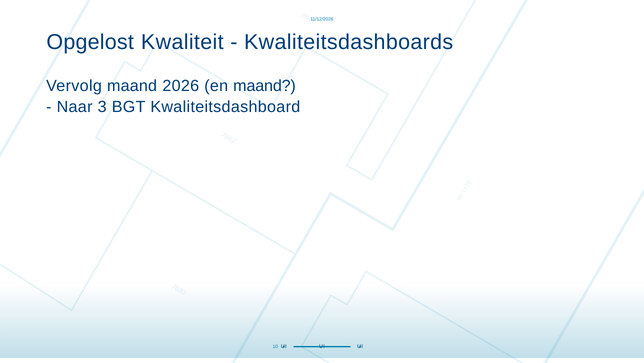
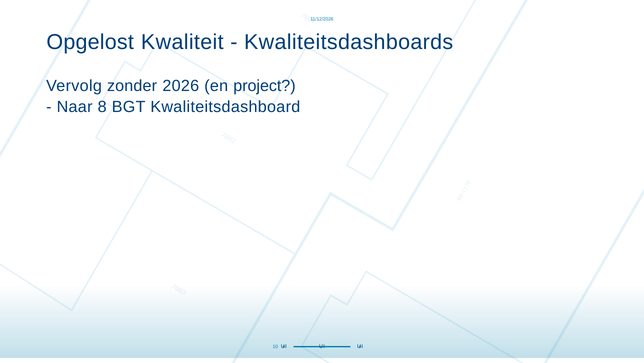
Vervolg maand: maand -> zonder
en maand: maand -> project
3: 3 -> 8
